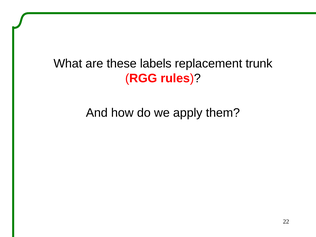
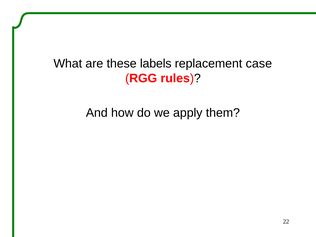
trunk: trunk -> case
